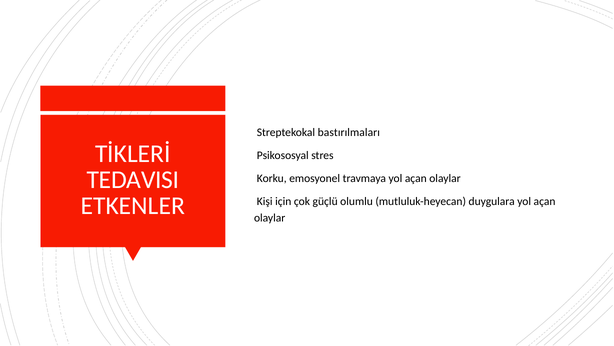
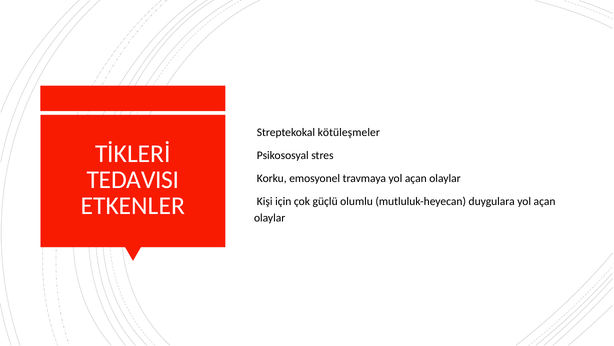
bastırılmaları: bastırılmaları -> kötüleşmeler
